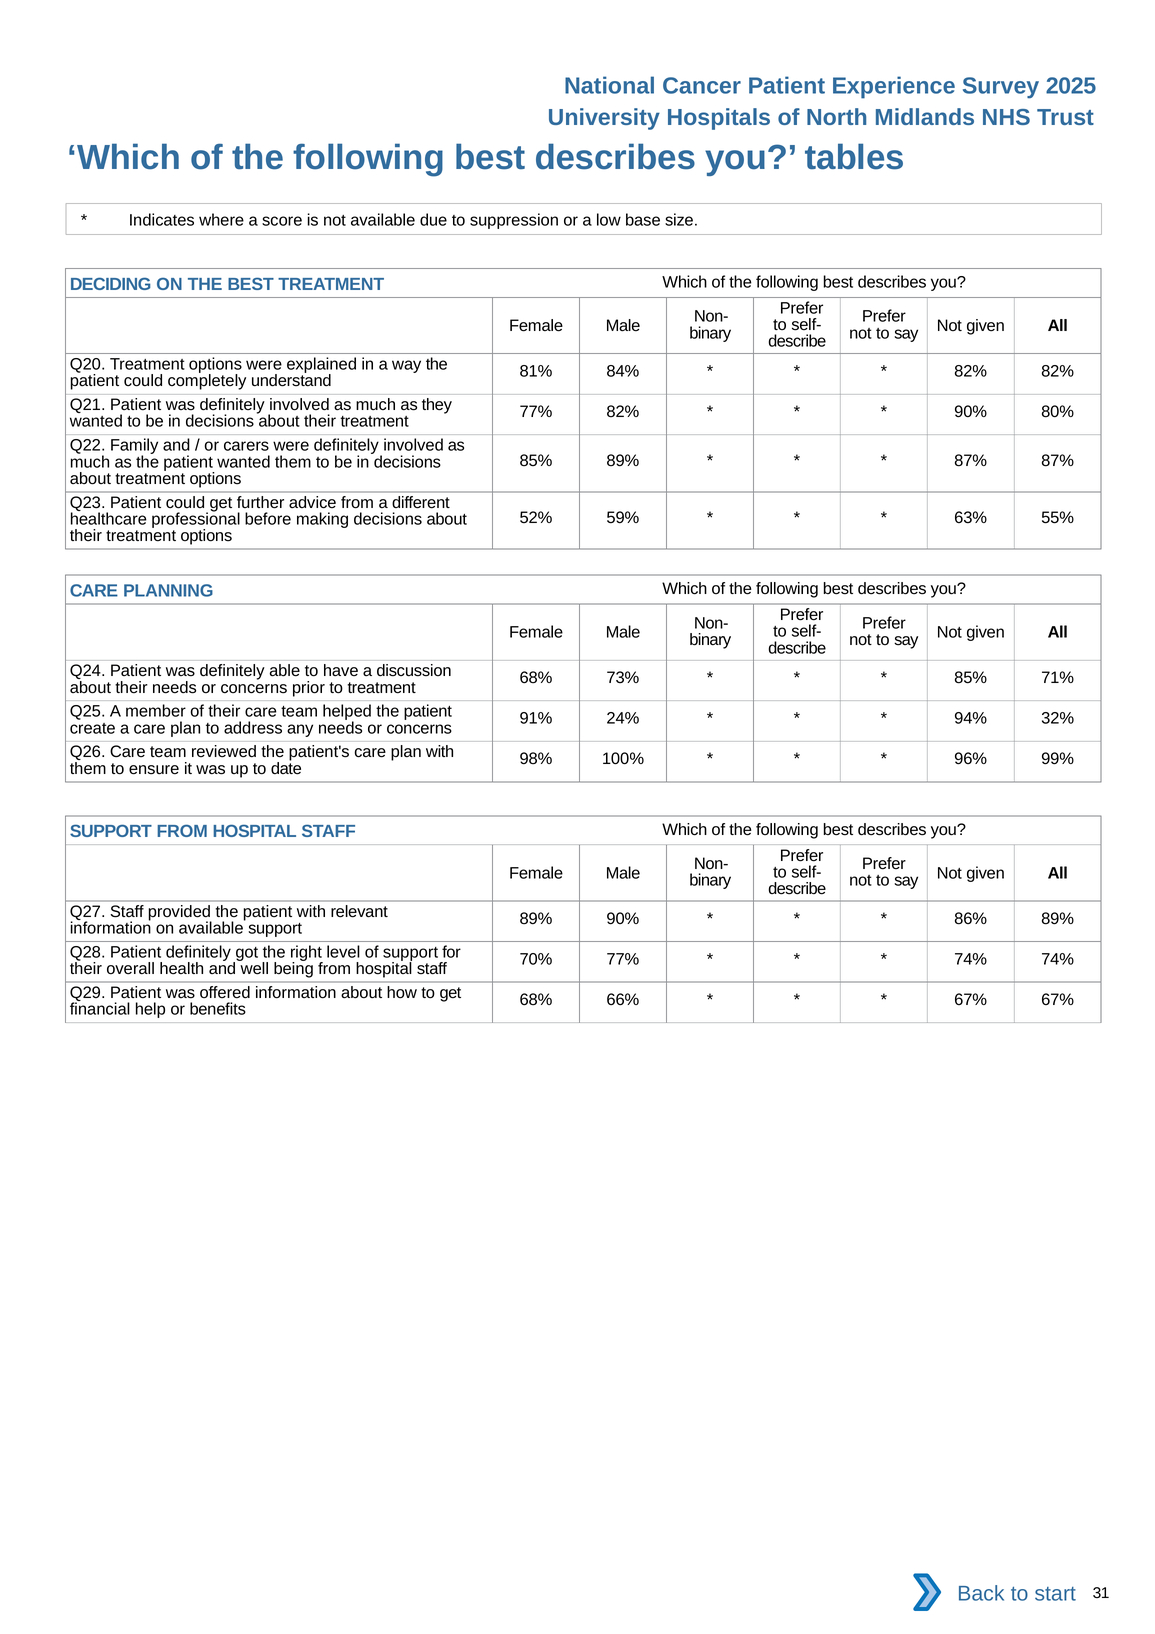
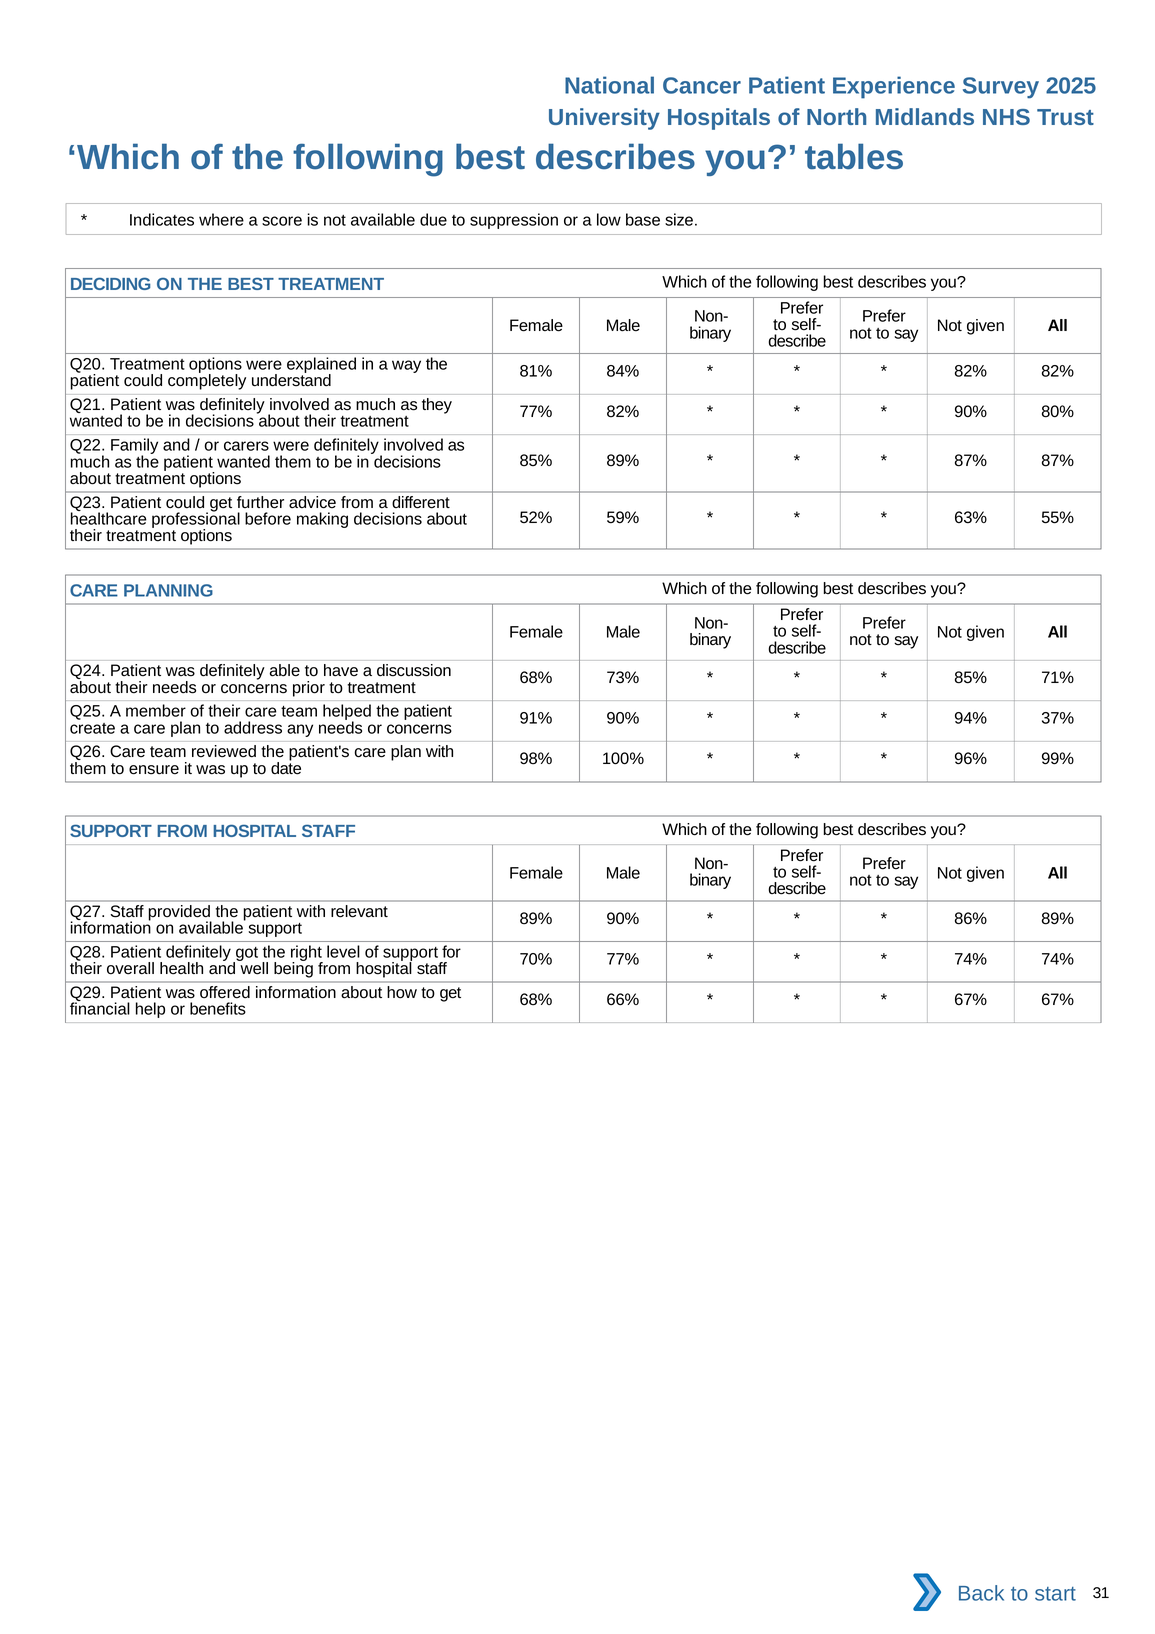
91% 24%: 24% -> 90%
32%: 32% -> 37%
